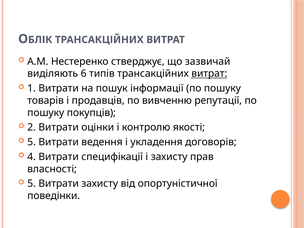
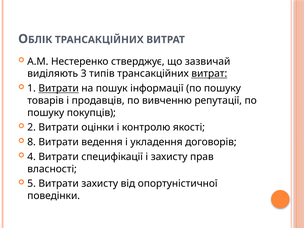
6: 6 -> 3
Витрати at (59, 88) underline: none -> present
5 at (32, 142): 5 -> 8
